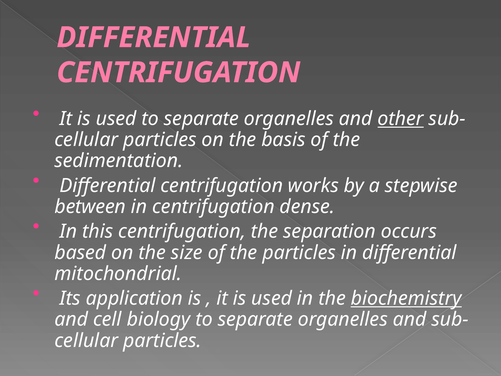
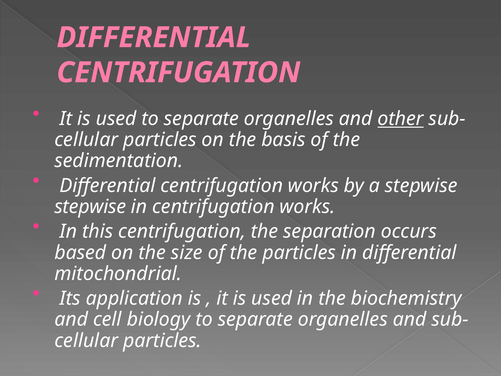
between at (90, 207): between -> stepwise
in centrifugation dense: dense -> works
biochemistry underline: present -> none
